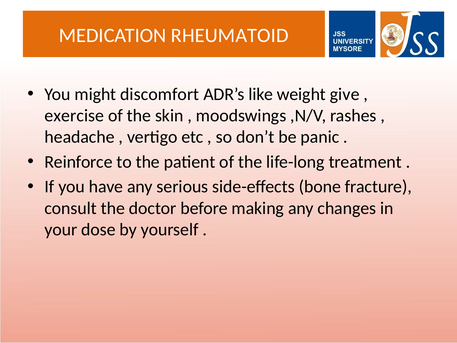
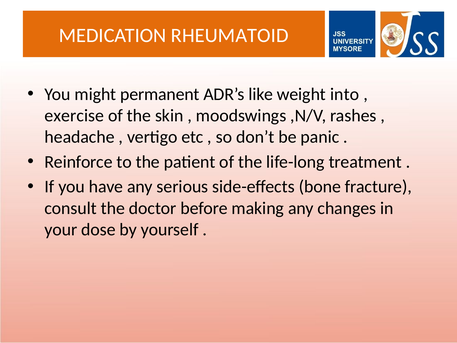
discomfort: discomfort -> permanent
give: give -> into
